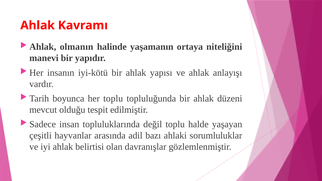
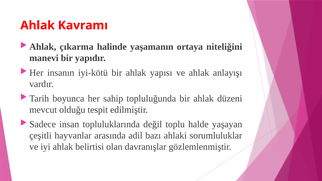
olmanın: olmanın -> çıkarma
her toplu: toplu -> sahip
